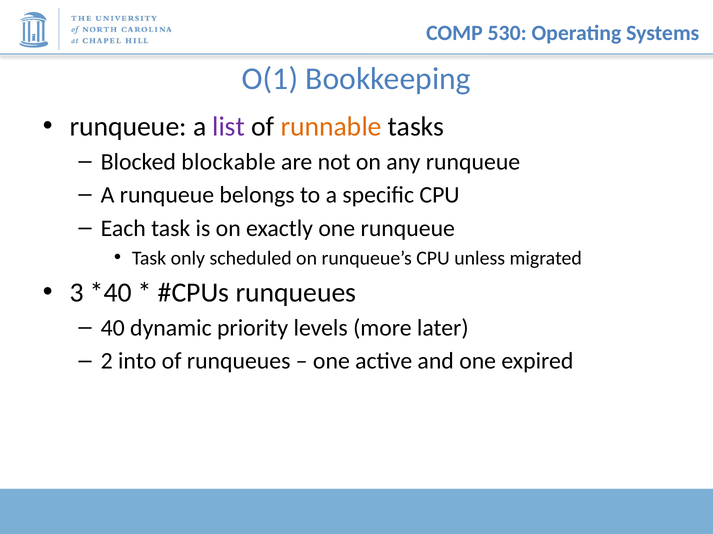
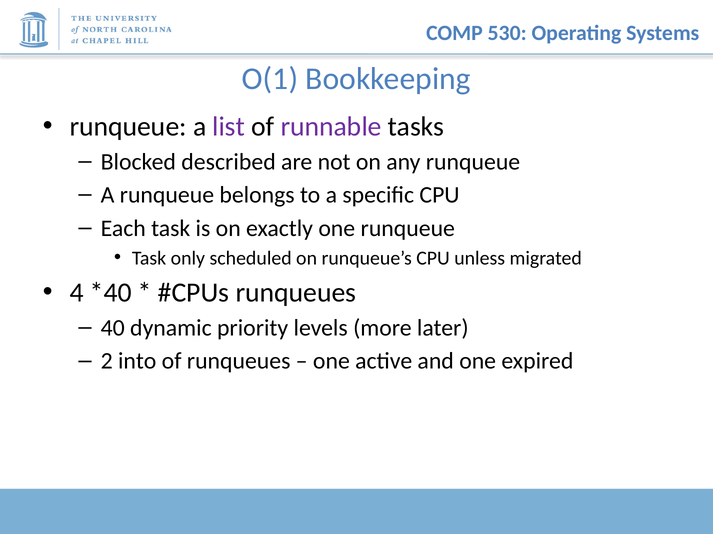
runnable colour: orange -> purple
blockable: blockable -> described
3: 3 -> 4
